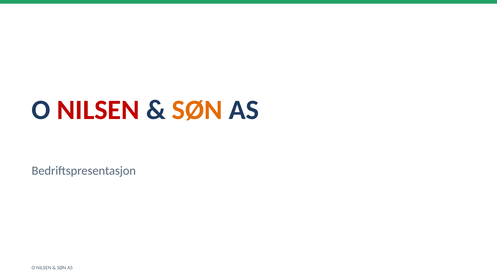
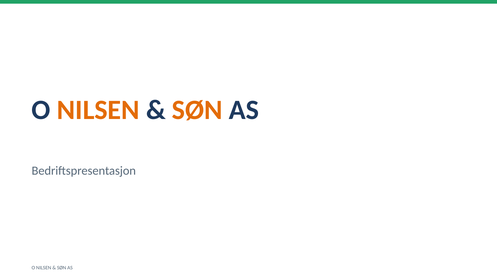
NILSEN at (98, 110) colour: red -> orange
